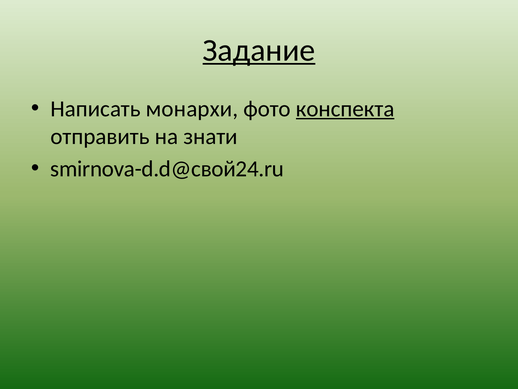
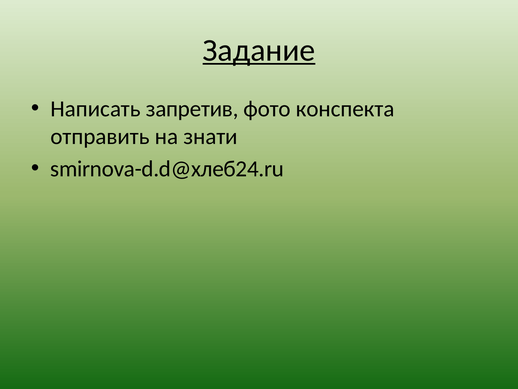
монархи: монархи -> запретив
конспекта underline: present -> none
smirnova-d.d@свой24.ru: smirnova-d.d@свой24.ru -> smirnova-d.d@хлеб24.ru
